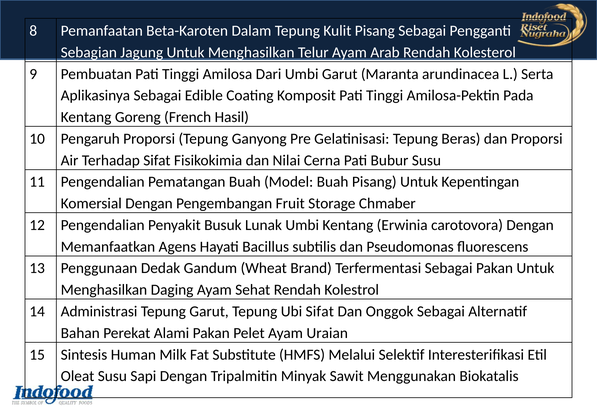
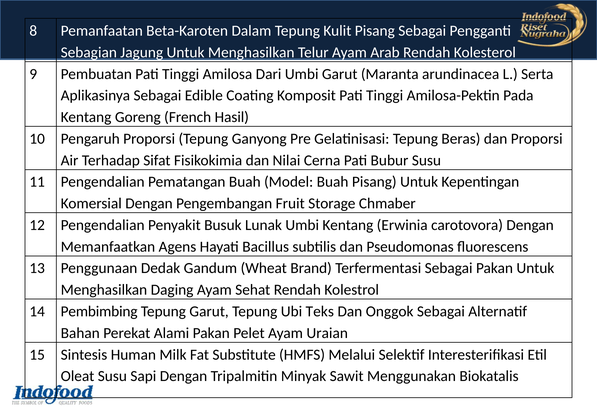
Administrasi: Administrasi -> Pembimbing
Ubi Sifat: Sifat -> Teks
